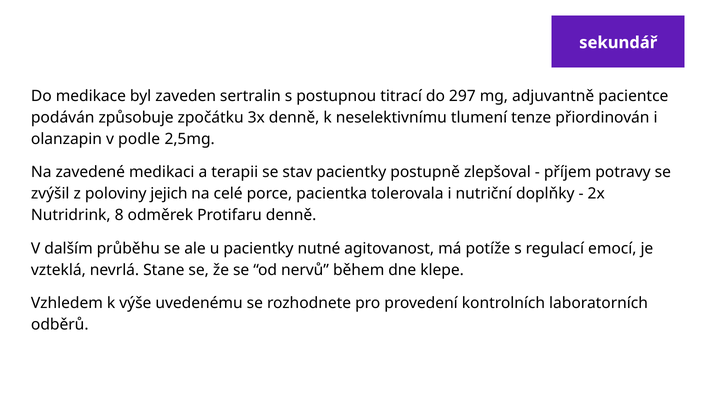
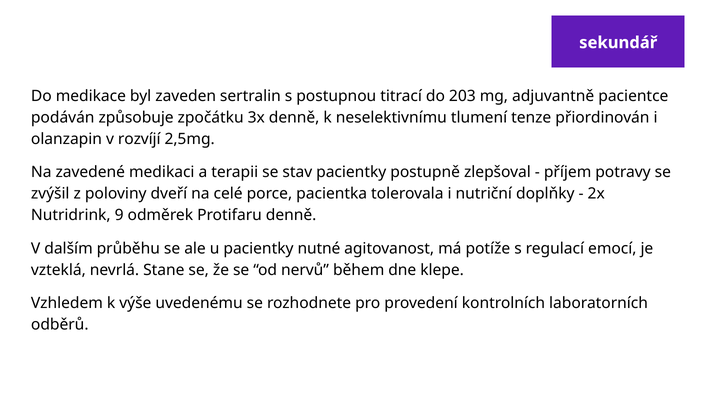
297: 297 -> 203
podle: podle -> rozvíjí
jejich: jejich -> dveří
8: 8 -> 9
